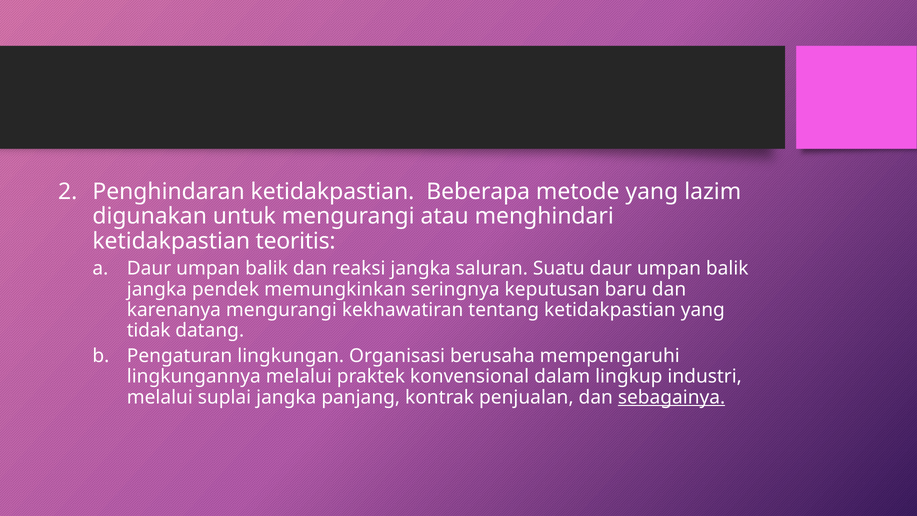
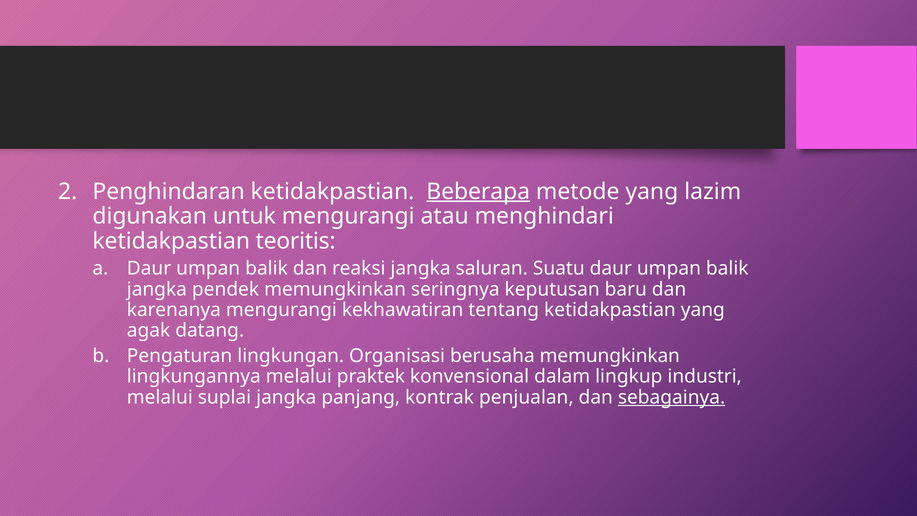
Beberapa underline: none -> present
tidak: tidak -> agak
berusaha mempengaruhi: mempengaruhi -> memungkinkan
